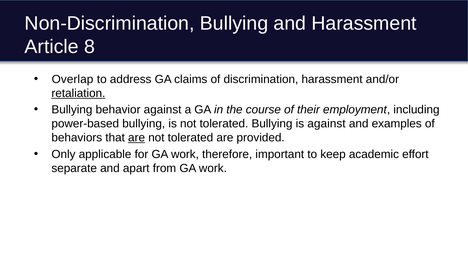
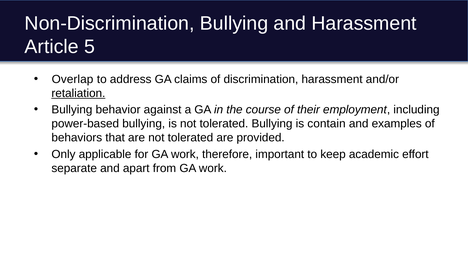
8: 8 -> 5
is against: against -> contain
are at (137, 138) underline: present -> none
